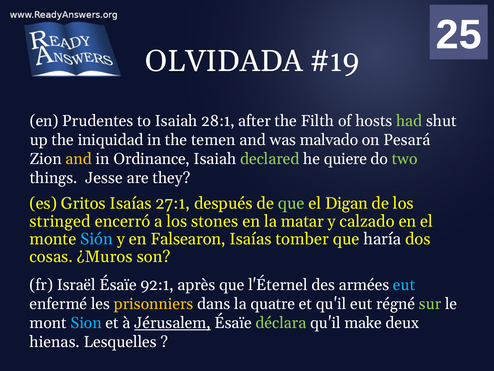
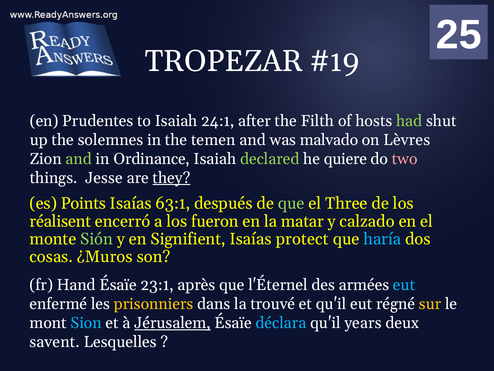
OLVIDADA: OLVIDADA -> TROPEZAR
28:1: 28:1 -> 24:1
iniquidad: iniquidad -> solemnes
Pesará: Pesará -> Lèvres
and at (79, 159) colour: yellow -> light green
two colour: light green -> pink
they underline: none -> present
Gritos: Gritos -> Points
27:1: 27:1 -> 63:1
Digan: Digan -> Three
stringed: stringed -> réalisent
stones: stones -> fueron
Sión colour: light blue -> light green
Falsearon: Falsearon -> Signifient
tomber: tomber -> protect
haría colour: white -> light blue
Israël: Israël -> Hand
92:1: 92:1 -> 23:1
quatre: quatre -> trouvé
sur colour: light green -> yellow
déclara colour: light green -> light blue
make: make -> years
hienas: hienas -> savent
